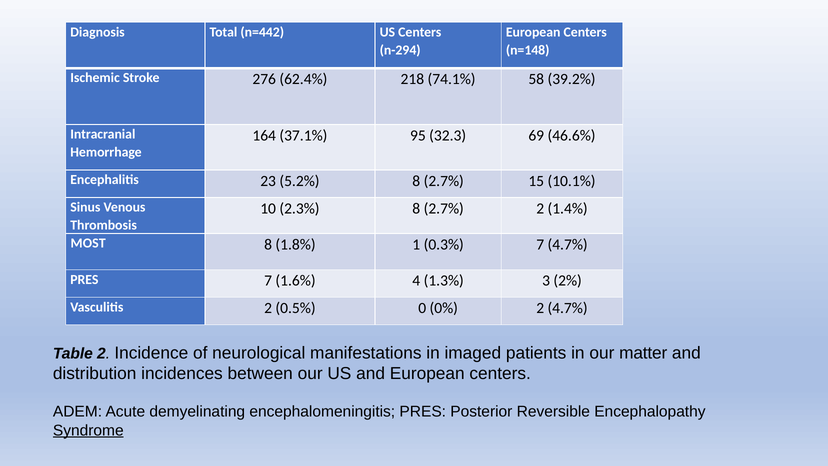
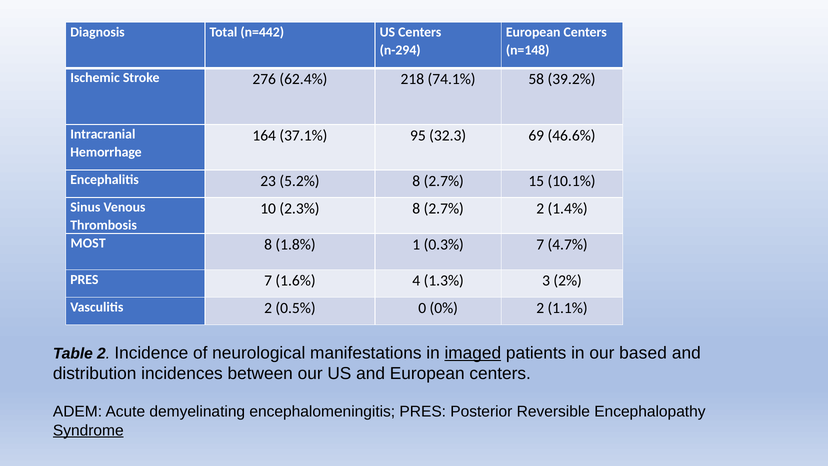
2 4.7%: 4.7% -> 1.1%
imaged underline: none -> present
matter: matter -> based
